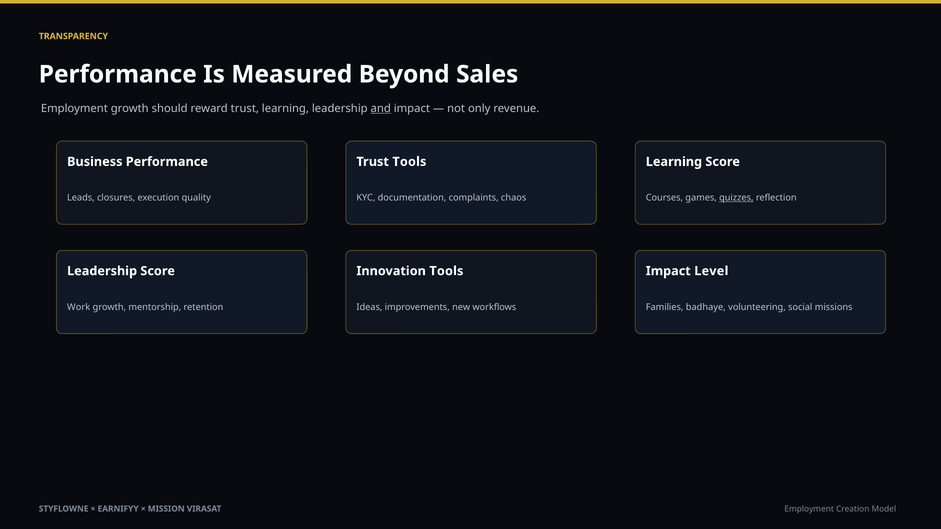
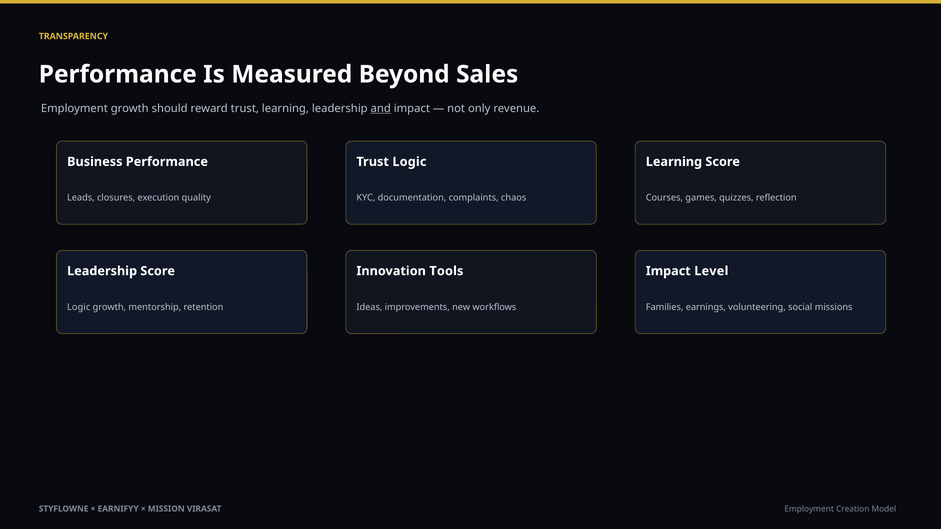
Trust Tools: Tools -> Logic
quizzes underline: present -> none
Work at (79, 307): Work -> Logic
badhaye: badhaye -> earnings
